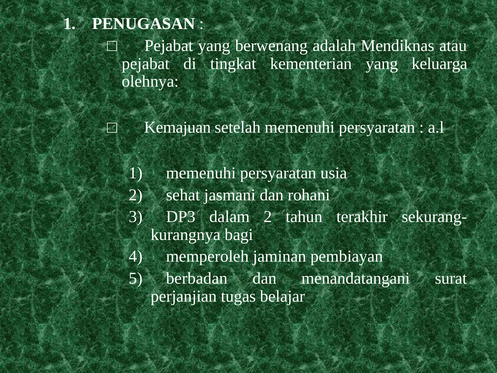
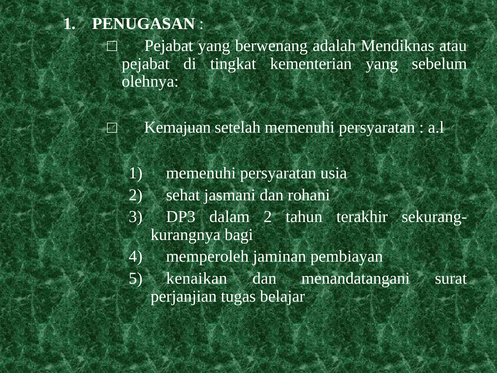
keluarga: keluarga -> sebelum
berbadan: berbadan -> kenaikan
